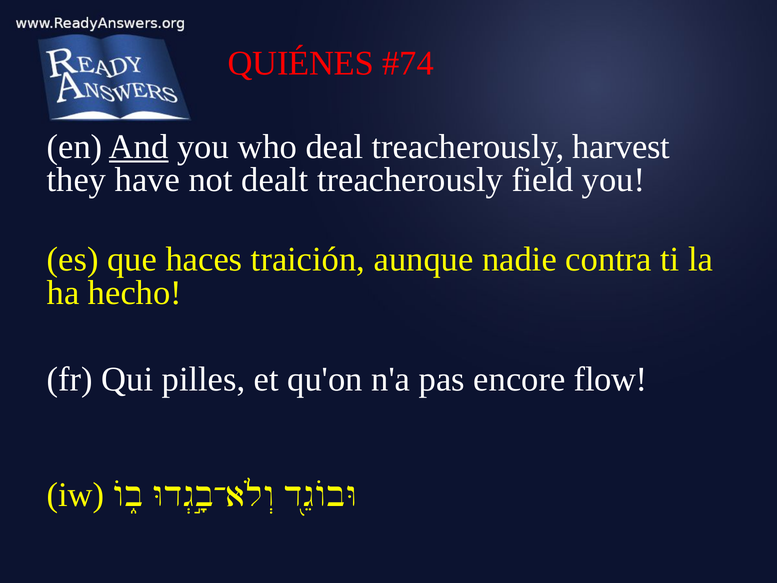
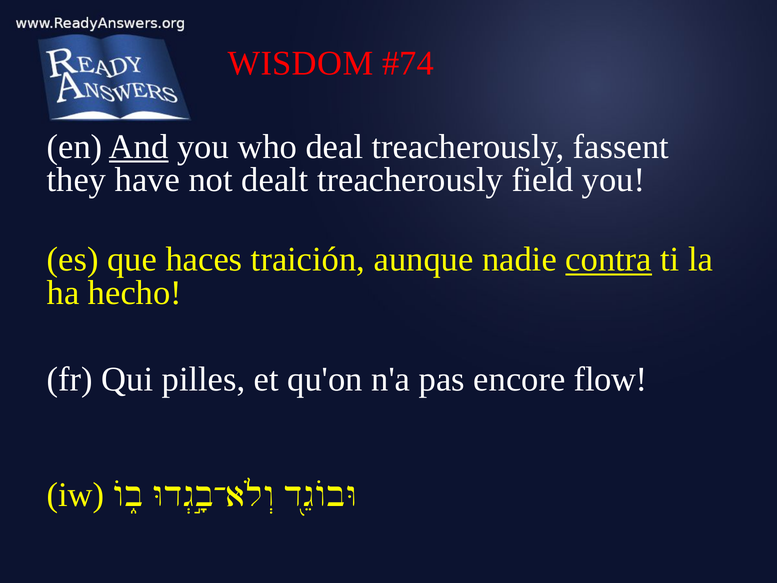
QUIÉNES: QUIÉNES -> WISDOM
harvest: harvest -> fassent
contra underline: none -> present
